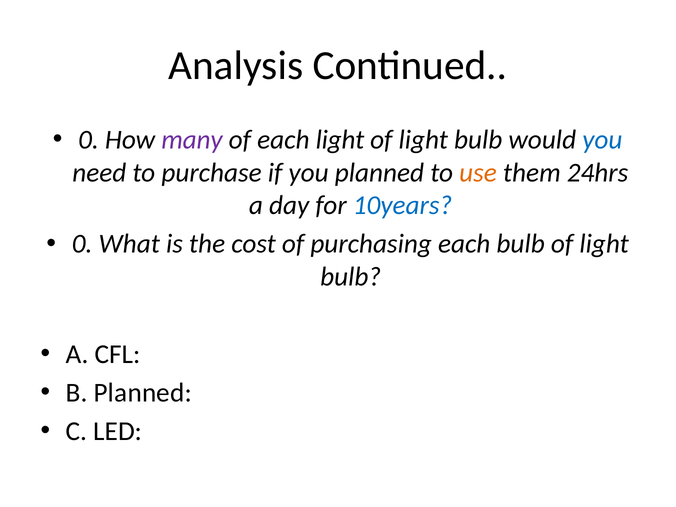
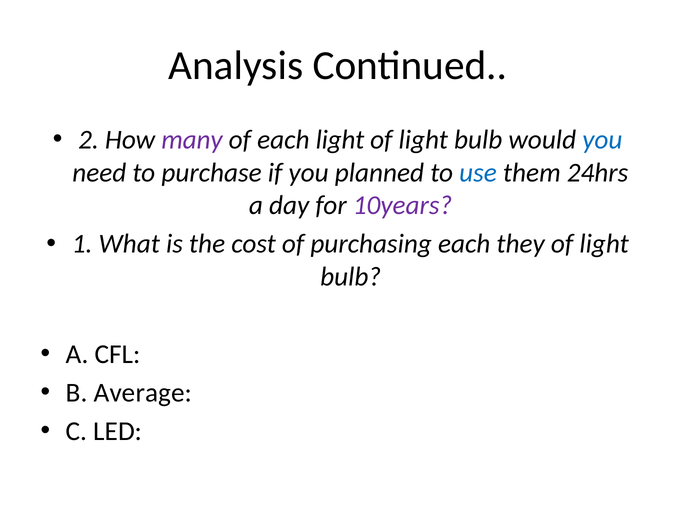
0 at (88, 140): 0 -> 2
use colour: orange -> blue
10years colour: blue -> purple
0 at (82, 244): 0 -> 1
each bulb: bulb -> they
B Planned: Planned -> Average
